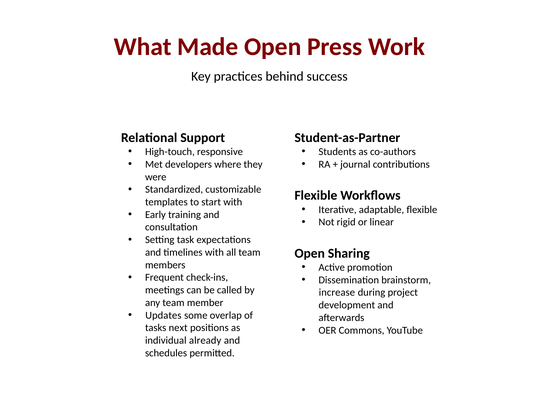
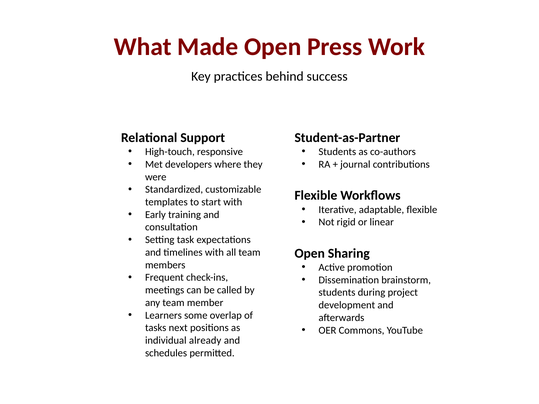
increase at (337, 293): increase -> students
Updates: Updates -> Learners
